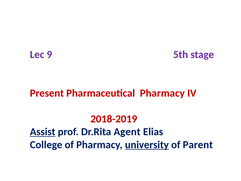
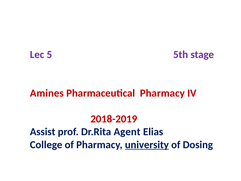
9: 9 -> 5
Present: Present -> Amines
Assist underline: present -> none
Parent: Parent -> Dosing
